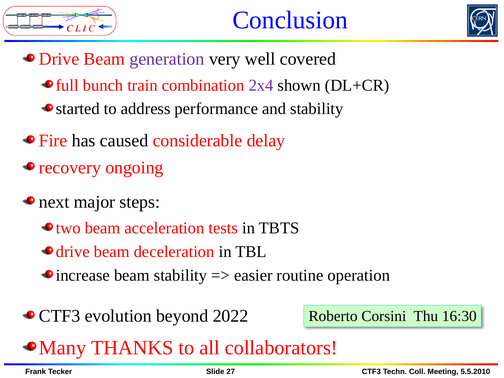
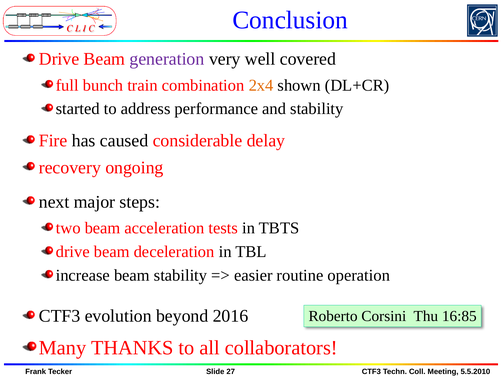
2x4 colour: purple -> orange
2022: 2022 -> 2016
16:30: 16:30 -> 16:85
